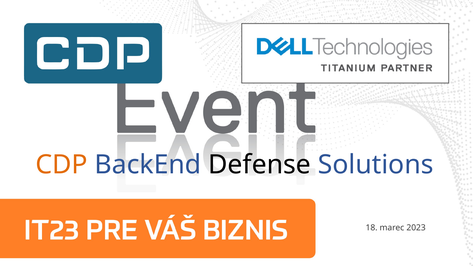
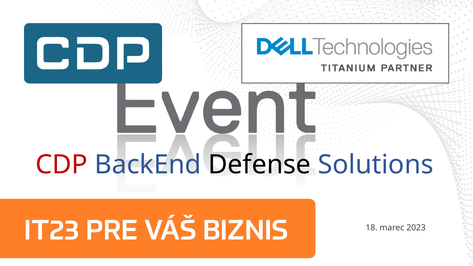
CDP colour: orange -> red
